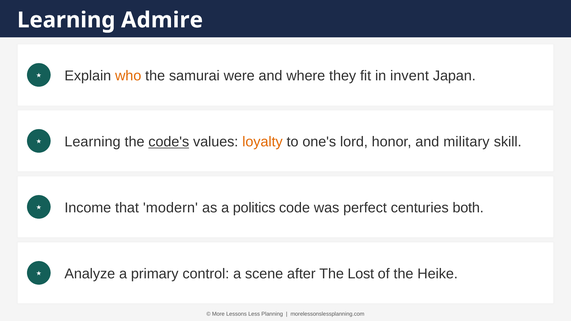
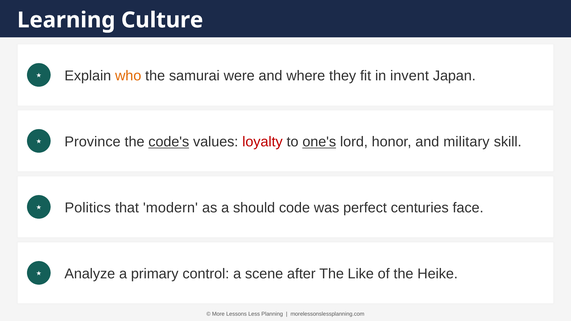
Admire: Admire -> Culture
Learning at (93, 142): Learning -> Province
loyalty colour: orange -> red
one's underline: none -> present
Income: Income -> Politics
politics: politics -> should
both: both -> face
Lost: Lost -> Like
